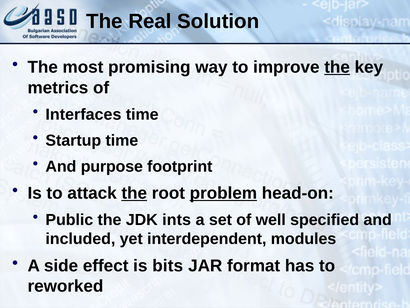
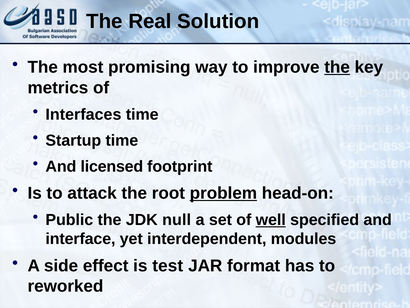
purpose: purpose -> licensed
the at (134, 193) underline: present -> none
ints: ints -> null
well underline: none -> present
included: included -> interface
bits: bits -> test
